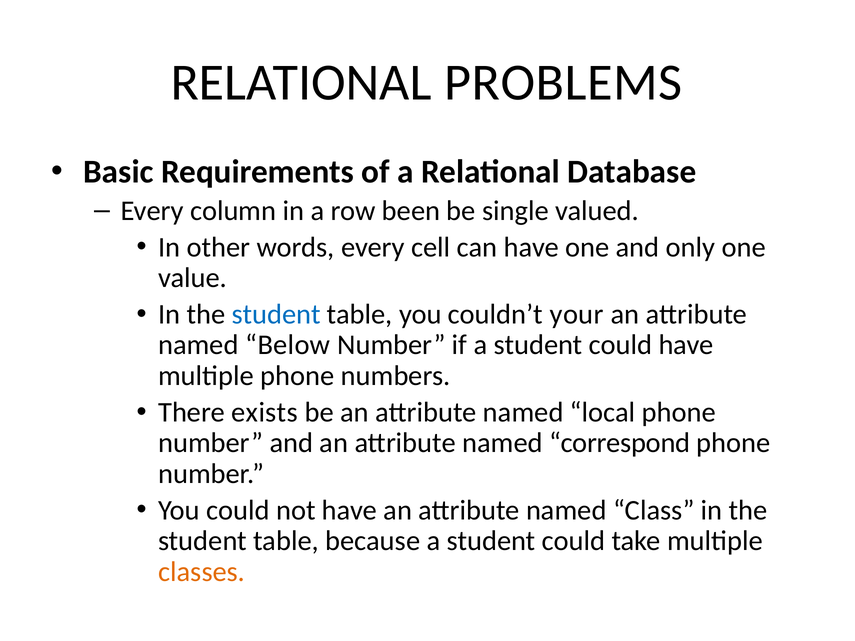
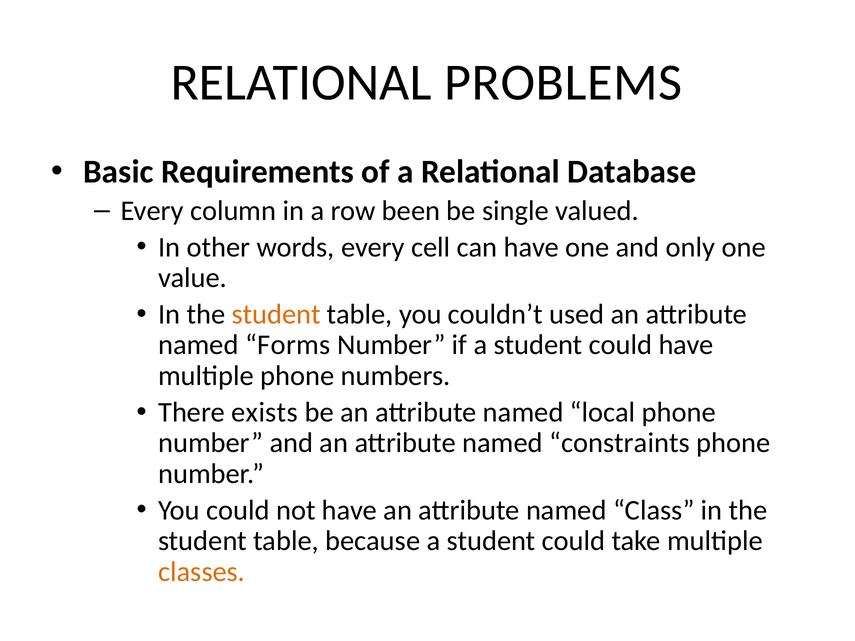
student at (276, 314) colour: blue -> orange
your: your -> used
Below: Below -> Forms
correspond: correspond -> constraints
